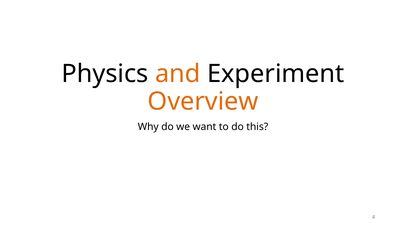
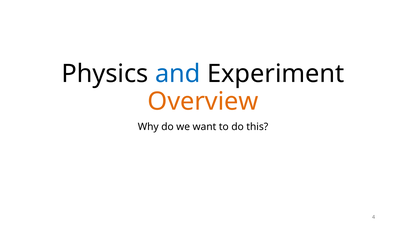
and colour: orange -> blue
